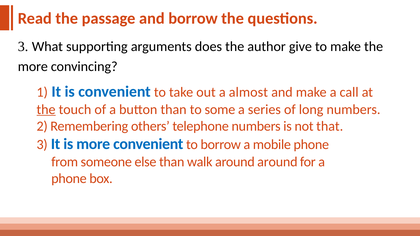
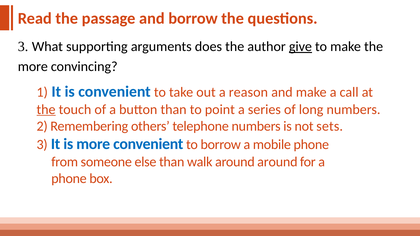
give underline: none -> present
almost: almost -> reason
some: some -> point
that: that -> sets
